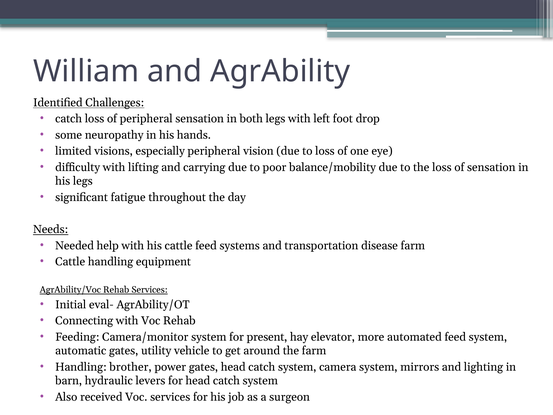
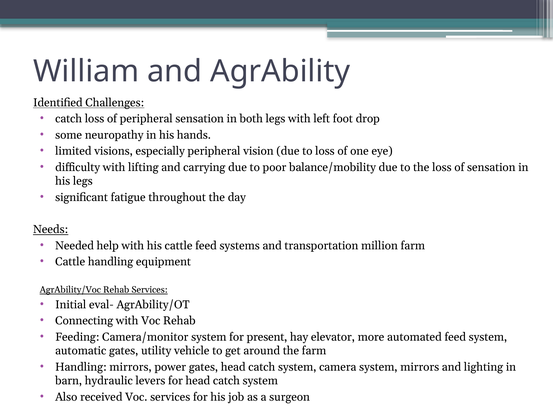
disease: disease -> million
Handling brother: brother -> mirrors
